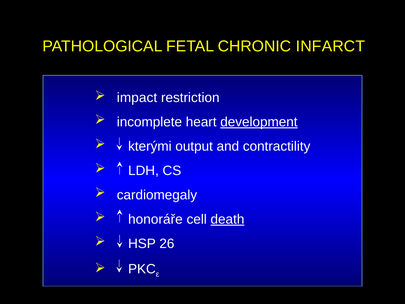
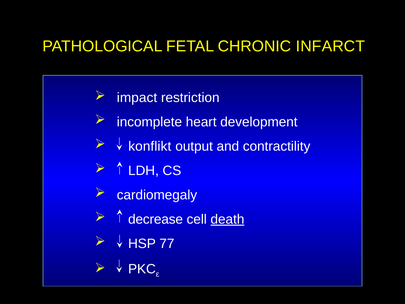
development underline: present -> none
kterými: kterými -> konflikt
honoráře: honoráře -> decrease
26: 26 -> 77
